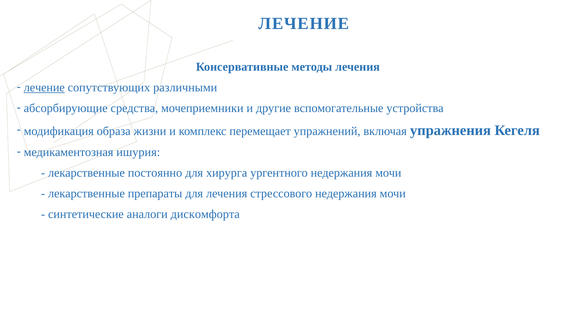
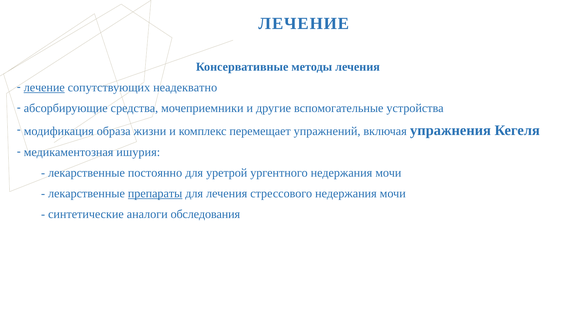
различными: различными -> неадекватно
хирурга: хирурга -> уретрой
препараты underline: none -> present
дискомфорта: дискомфорта -> обследования
